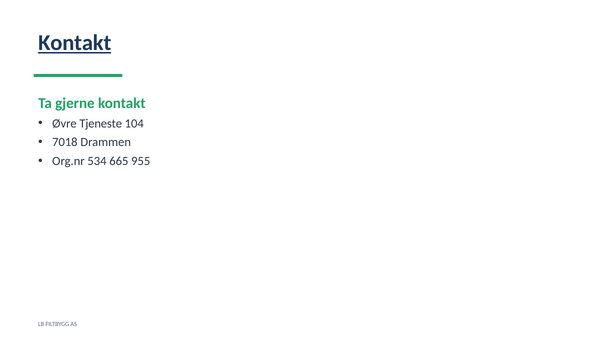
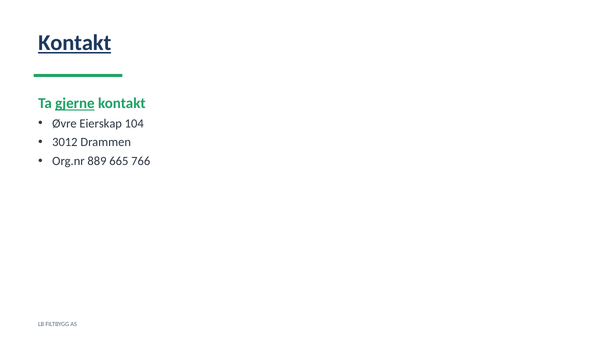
gjerne underline: none -> present
Tjeneste: Tjeneste -> Eierskap
7018: 7018 -> 3012
534: 534 -> 889
955: 955 -> 766
